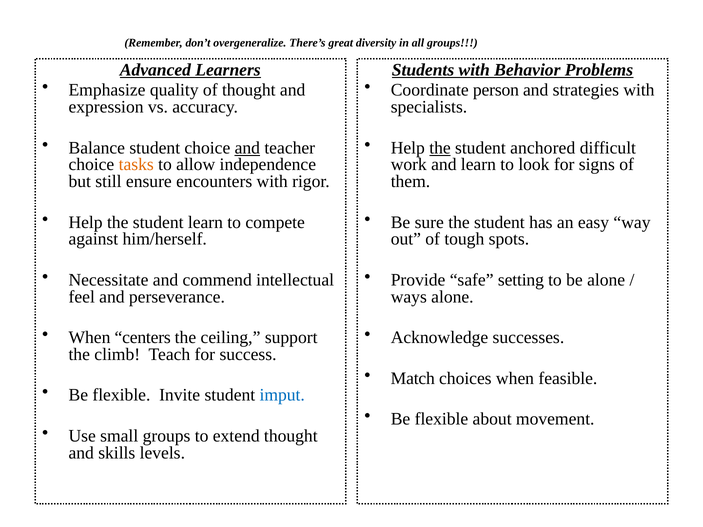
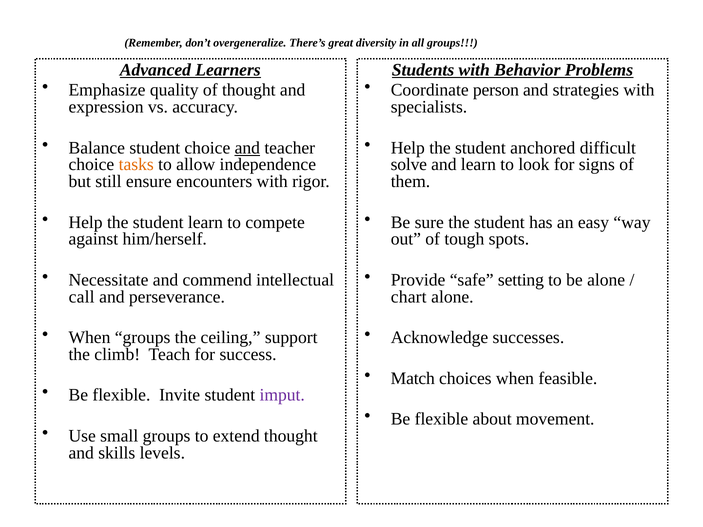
the at (440, 148) underline: present -> none
work: work -> solve
feel: feel -> call
ways: ways -> chart
When centers: centers -> groups
imput colour: blue -> purple
